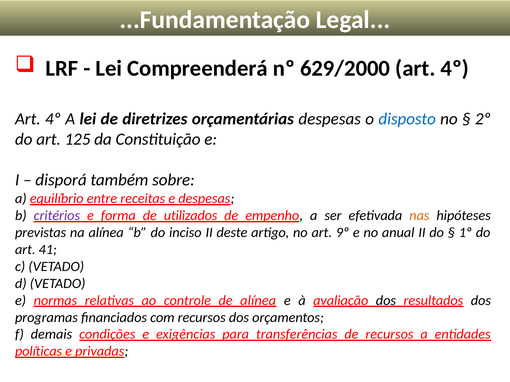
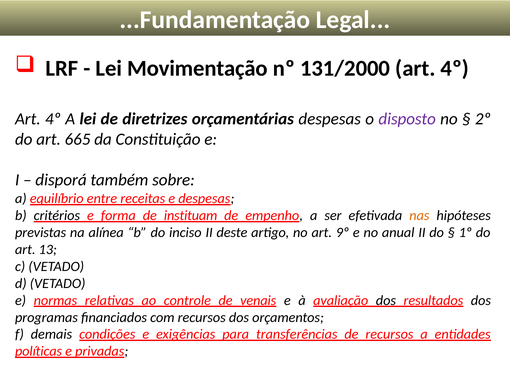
Compreenderá: Compreenderá -> Movimentação
629/2000: 629/2000 -> 131/2000
disposto colour: blue -> purple
125: 125 -> 665
critérios colour: purple -> black
utilizados: utilizados -> instituam
41: 41 -> 13
de alínea: alínea -> venais
